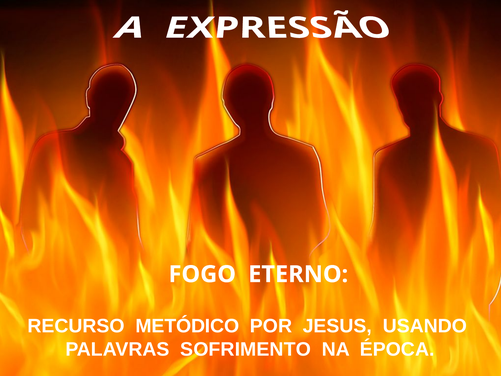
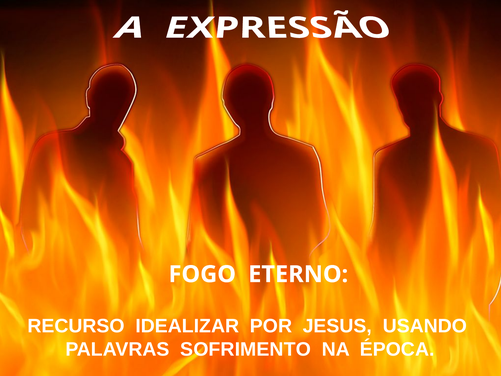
METÓDICO: METÓDICO -> IDEALIZAR
